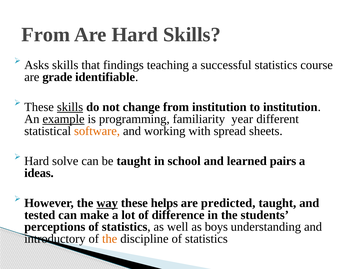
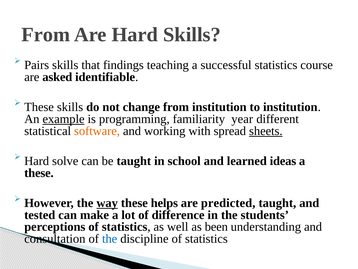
Asks: Asks -> Pairs
grade: grade -> asked
skills at (70, 107) underline: present -> none
sheets underline: none -> present
pairs: pairs -> ideas
ideas at (39, 173): ideas -> these
boys: boys -> been
introductory: introductory -> consultation
the at (110, 238) colour: orange -> blue
